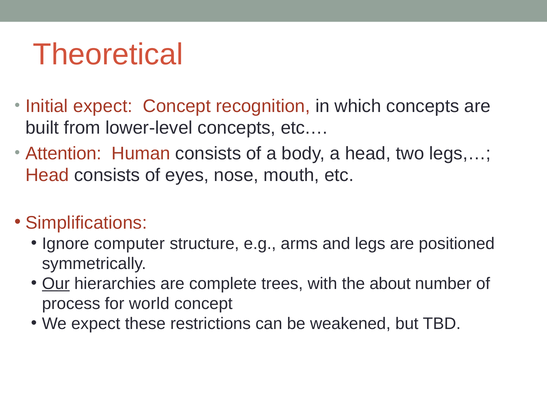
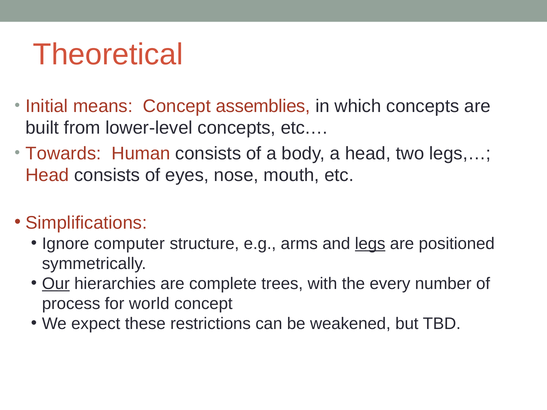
Initial expect: expect -> means
recognition: recognition -> assemblies
Attention: Attention -> Towards
legs underline: none -> present
about: about -> every
